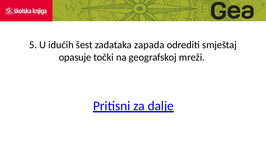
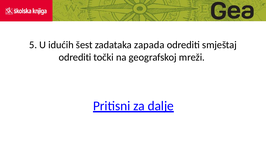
opasuje at (75, 57): opasuje -> odrediti
